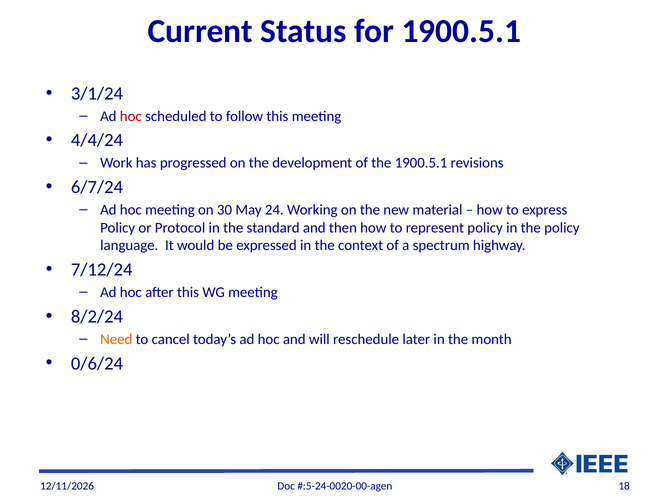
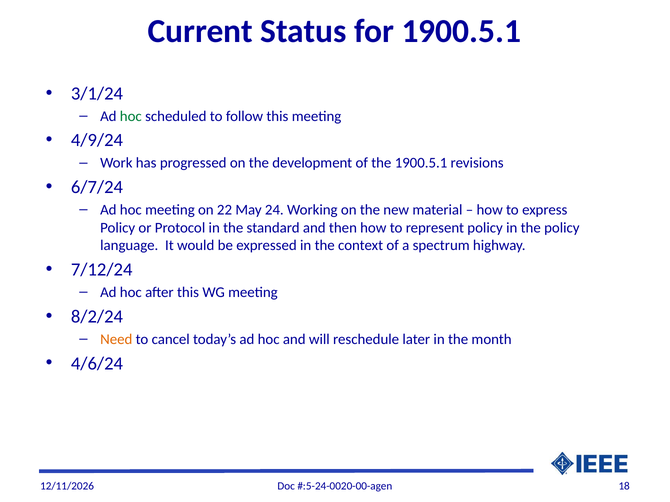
hoc at (131, 116) colour: red -> green
4/4/24: 4/4/24 -> 4/9/24
30: 30 -> 22
0/6/24: 0/6/24 -> 4/6/24
